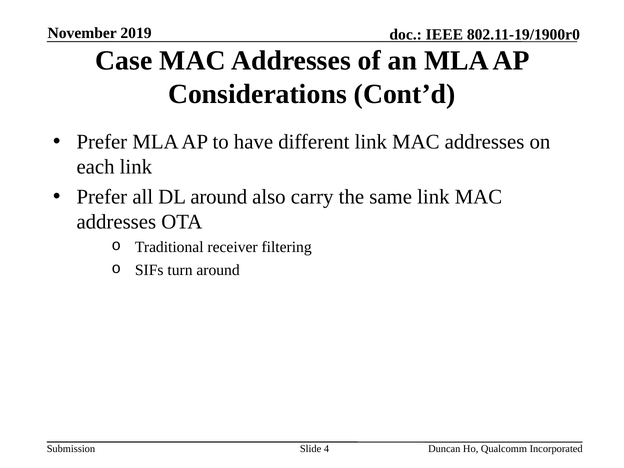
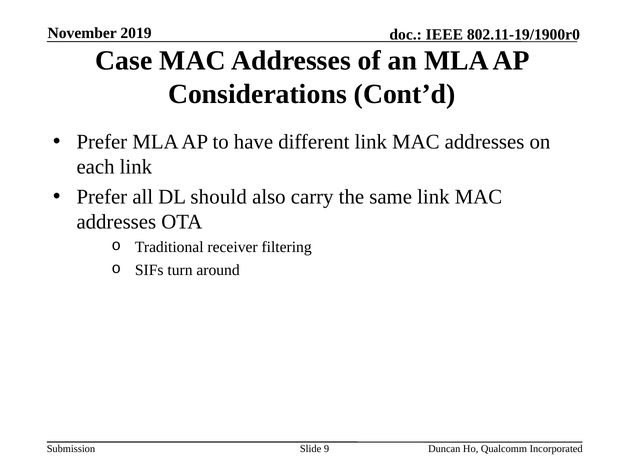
DL around: around -> should
4: 4 -> 9
